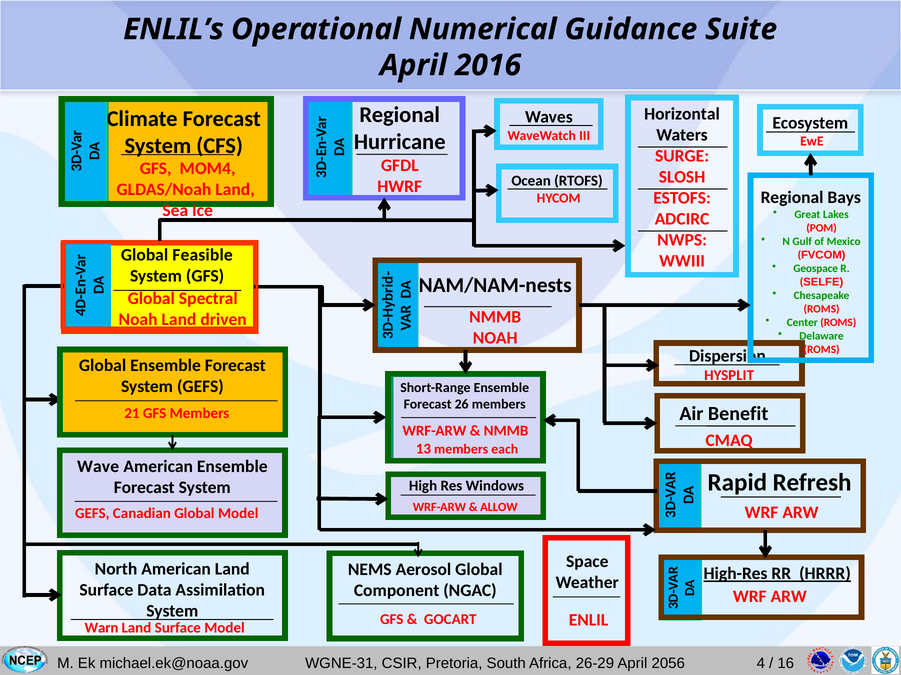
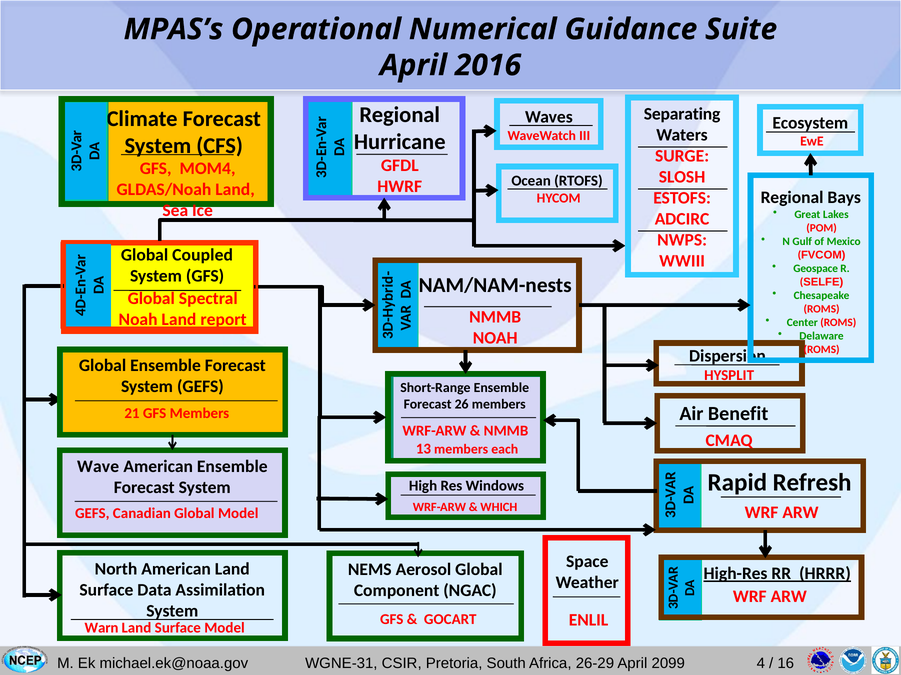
ENLIL’s: ENLIL’s -> MPAS’s
Horizontal: Horizontal -> Separating
Feasible: Feasible -> Coupled
driven: driven -> report
ALLOW: ALLOW -> WHICH
2056: 2056 -> 2099
